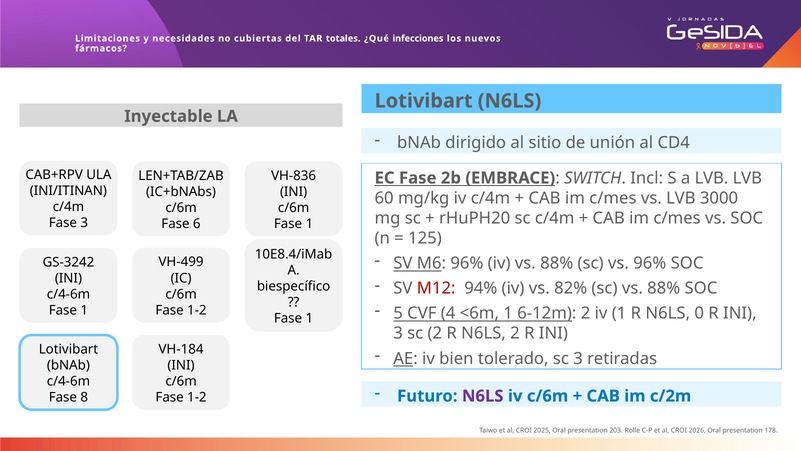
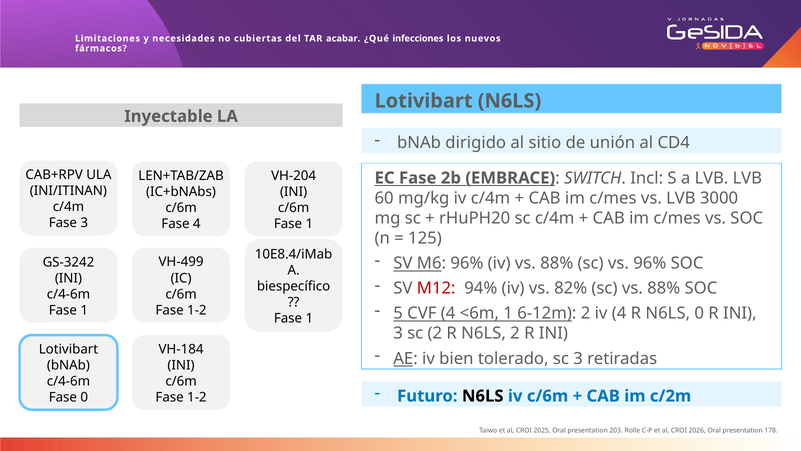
totales: totales -> acabar
VH-836: VH-836 -> VH-204
Fase 6: 6 -> 4
iv 1: 1 -> 4
N6LS at (483, 396) colour: purple -> black
Fase 8: 8 -> 0
